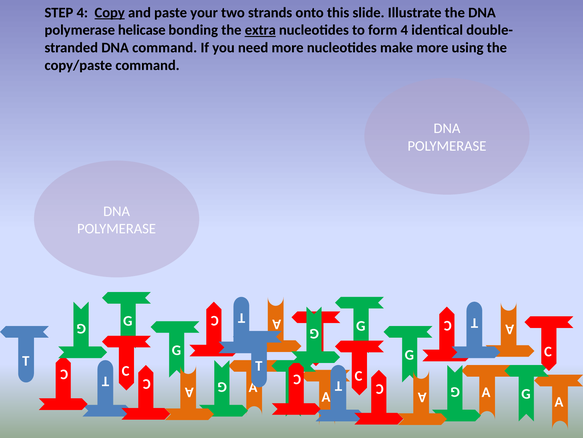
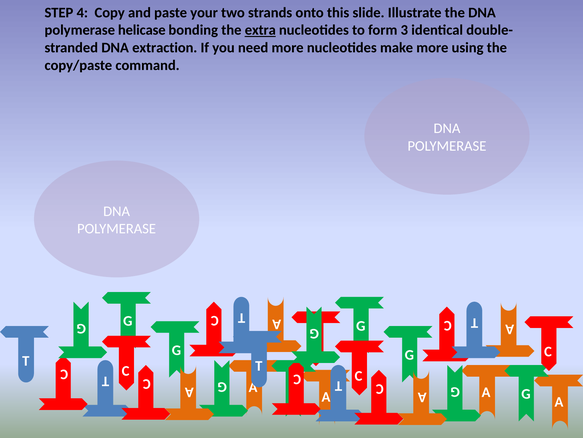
Copy underline: present -> none
form 4: 4 -> 3
DNA command: command -> extraction
